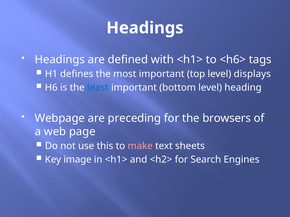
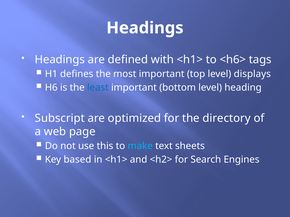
Webpage: Webpage -> Subscript
preceding: preceding -> optimized
browsers: browsers -> directory
make colour: pink -> light blue
image: image -> based
